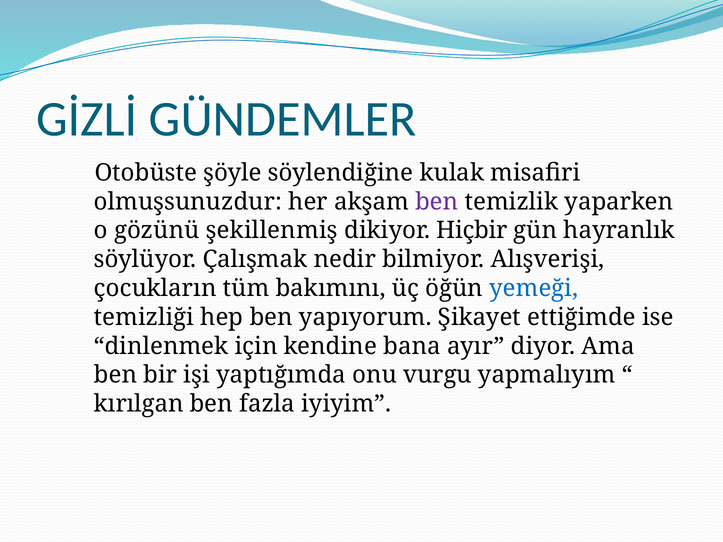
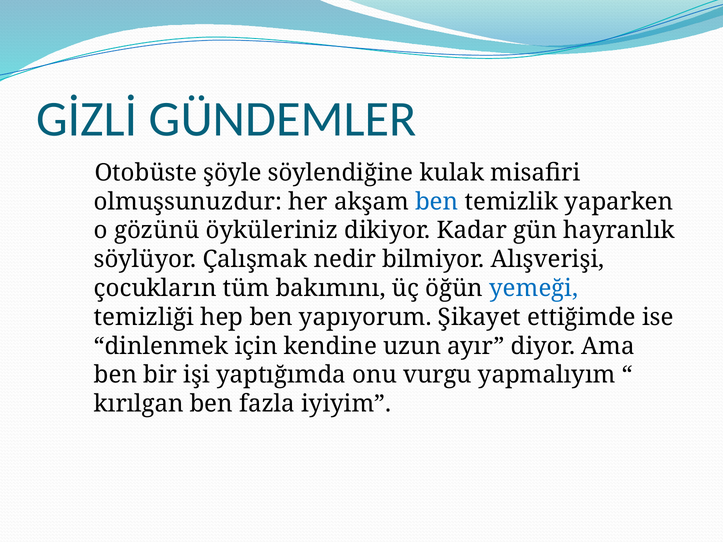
ben at (437, 202) colour: purple -> blue
şekillenmiş: şekillenmiş -> öyküleriniz
Hiçbir: Hiçbir -> Kadar
bana: bana -> uzun
